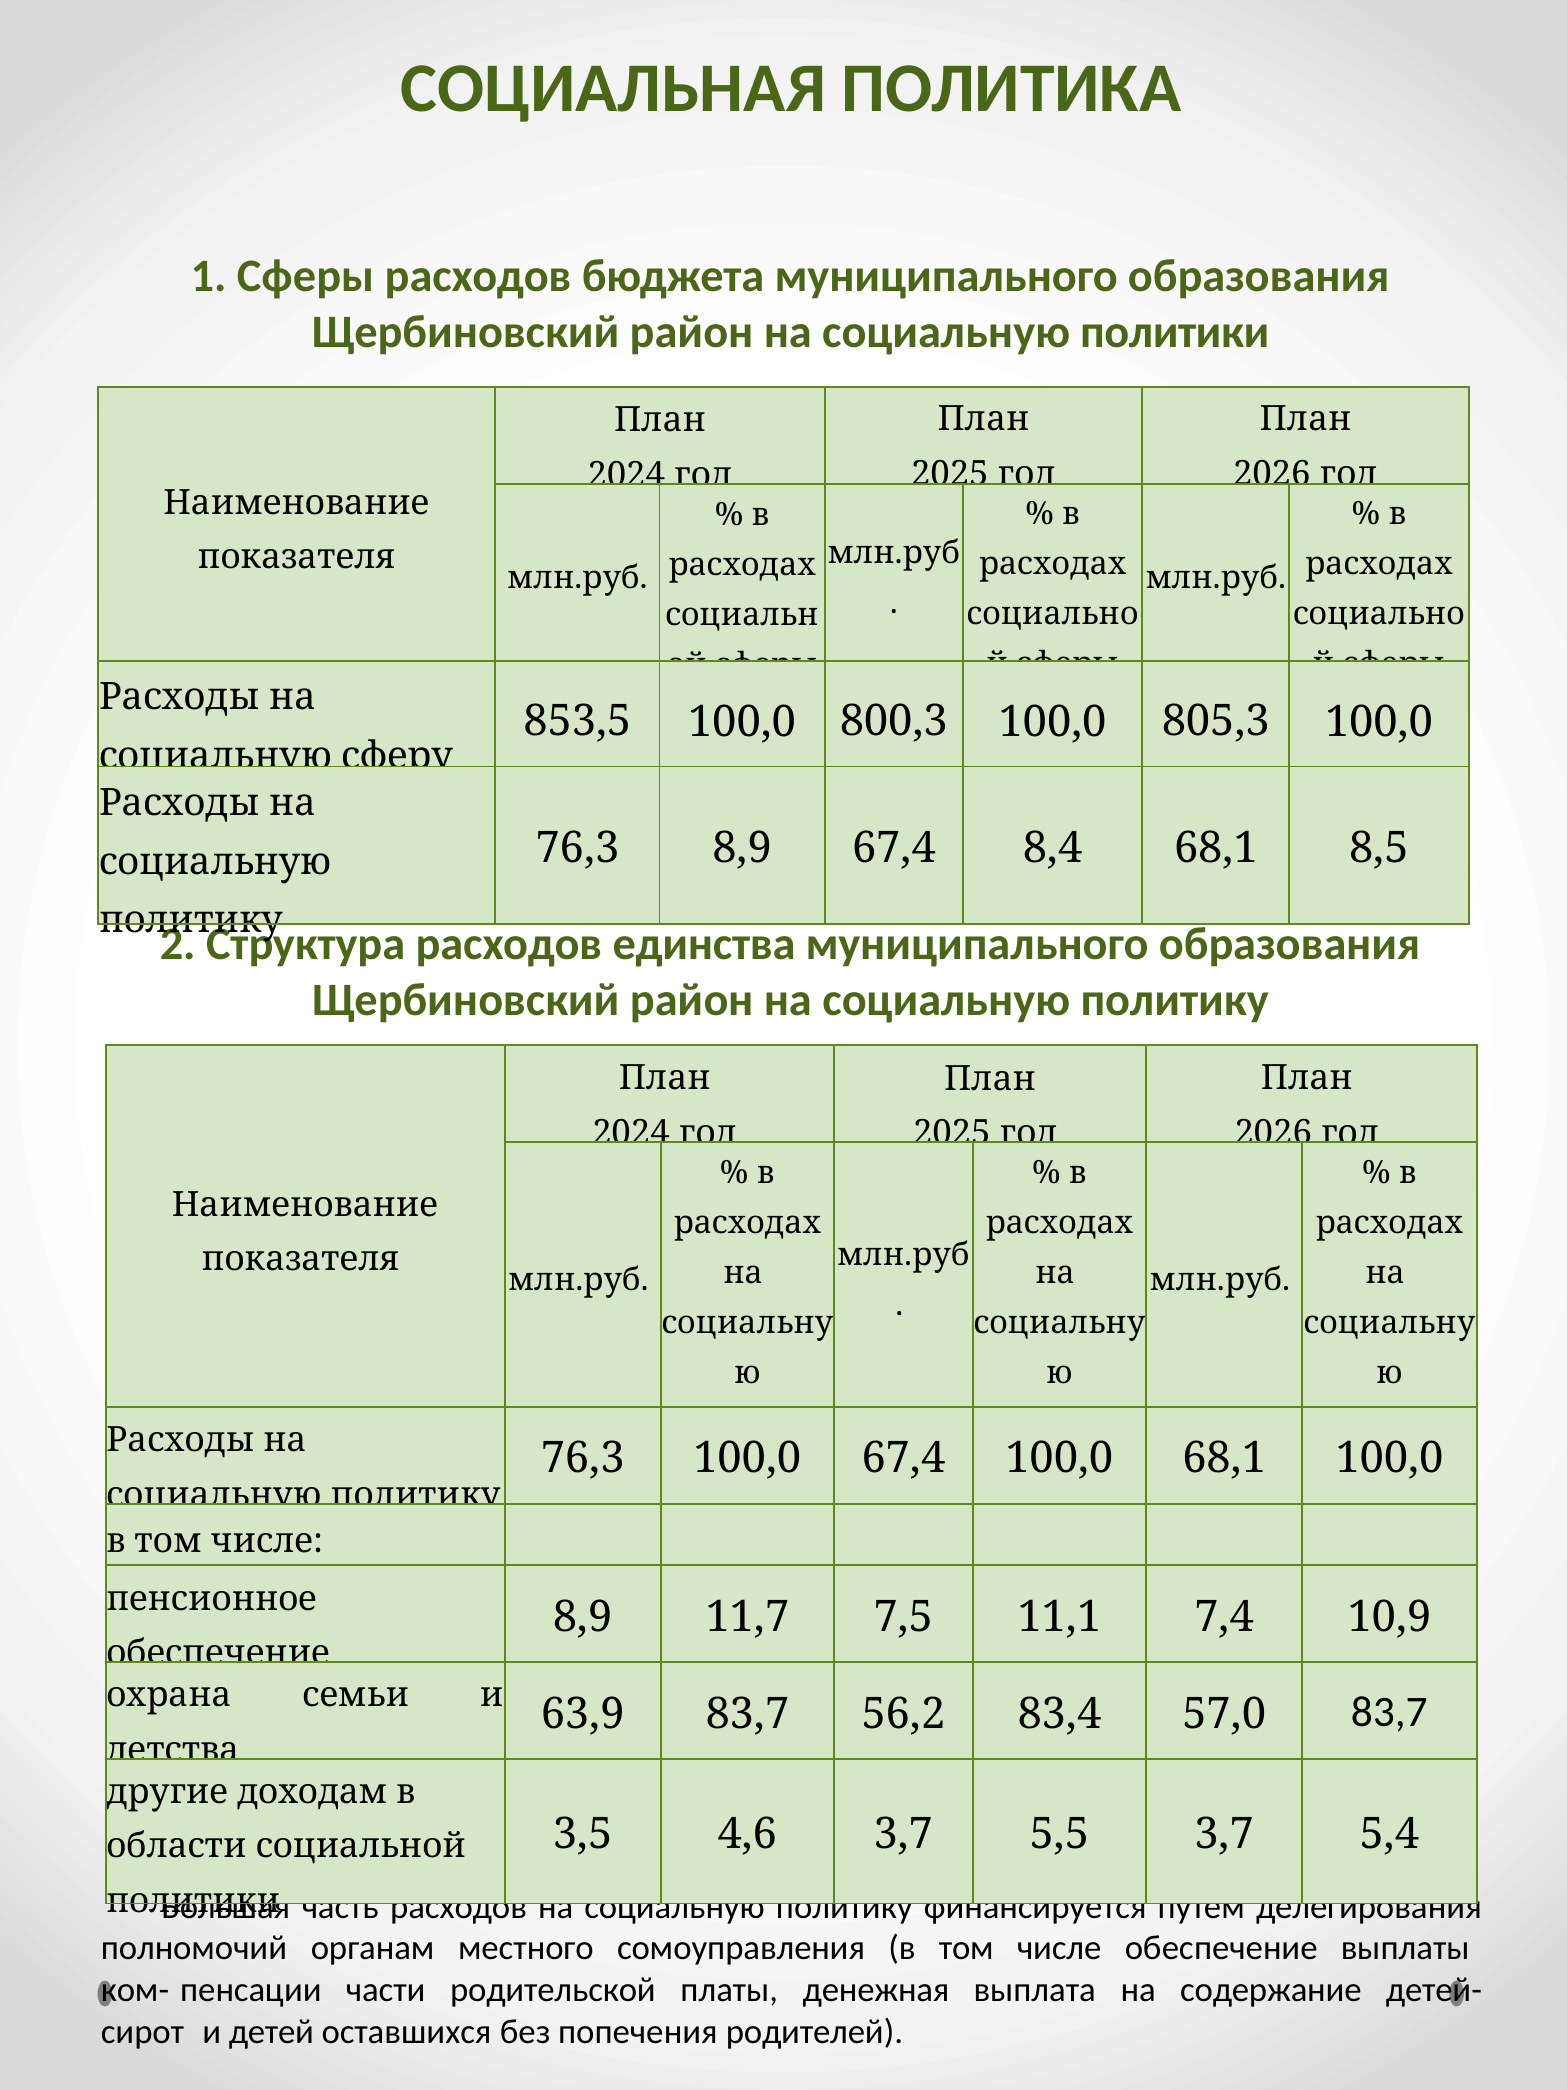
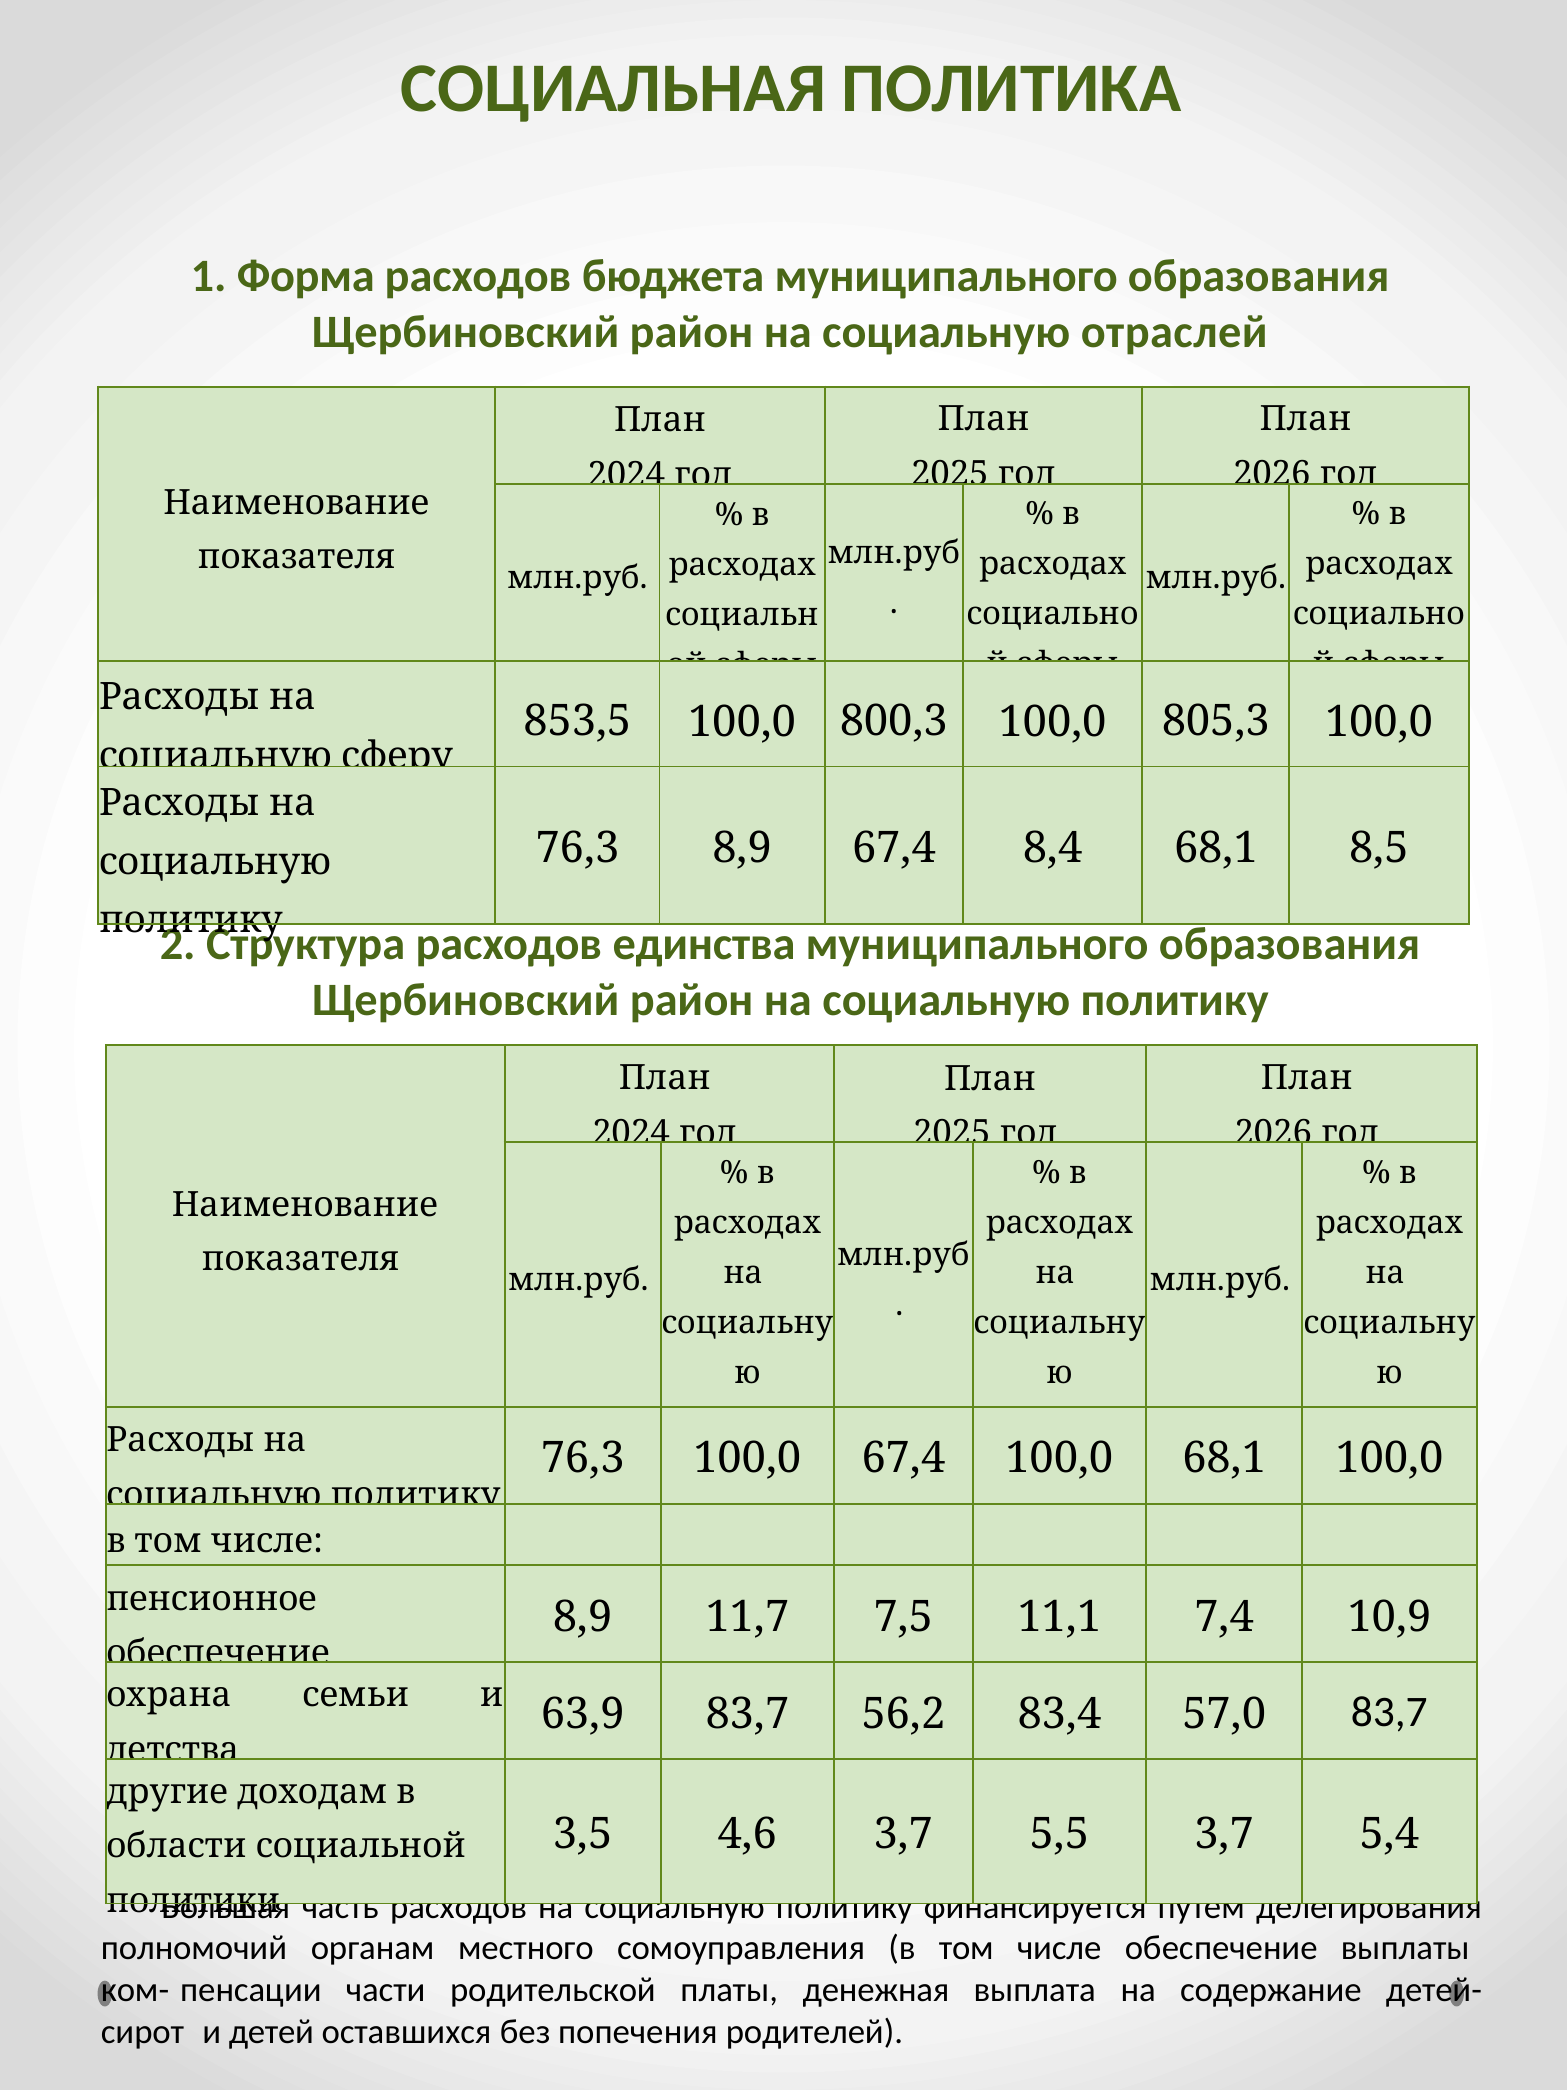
1 Сферы: Сферы -> Форма
социальную политики: политики -> отраслей
